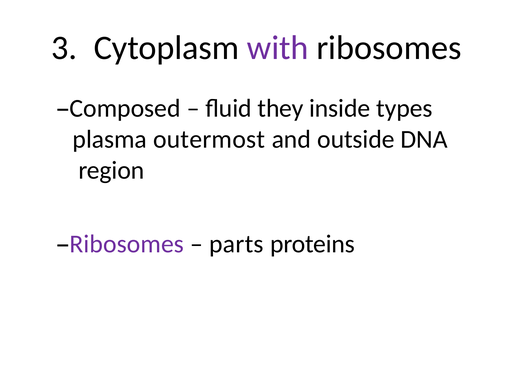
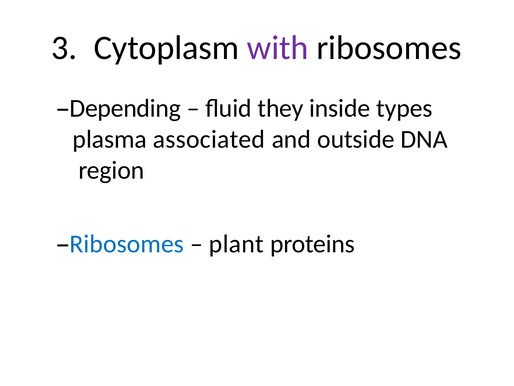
Composed: Composed -> Depending
outermost: outermost -> associated
Ribosomes at (127, 244) colour: purple -> blue
parts: parts -> plant
